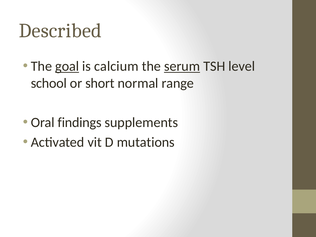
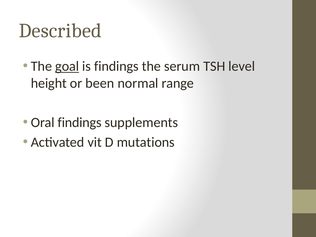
is calcium: calcium -> findings
serum underline: present -> none
school: school -> height
short: short -> been
